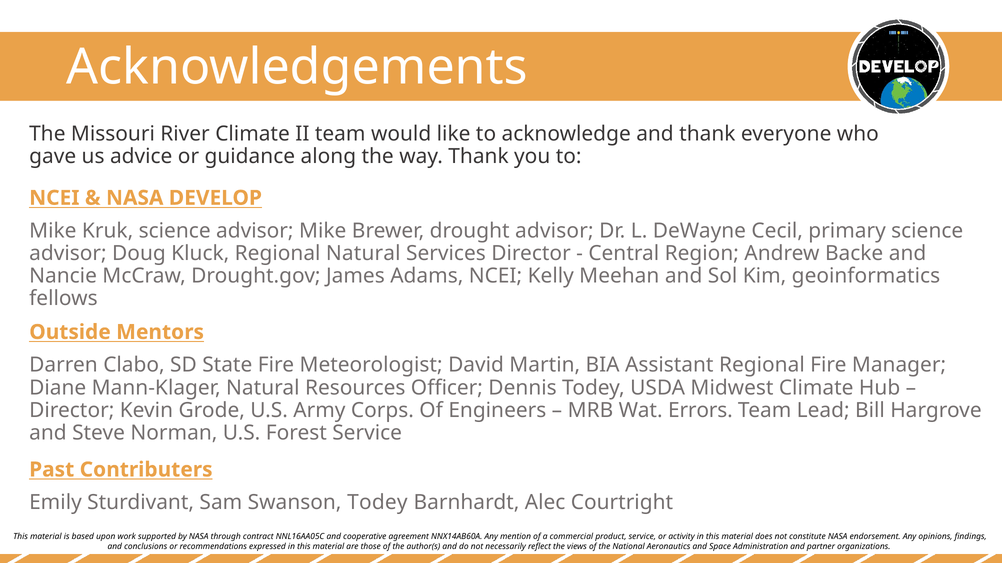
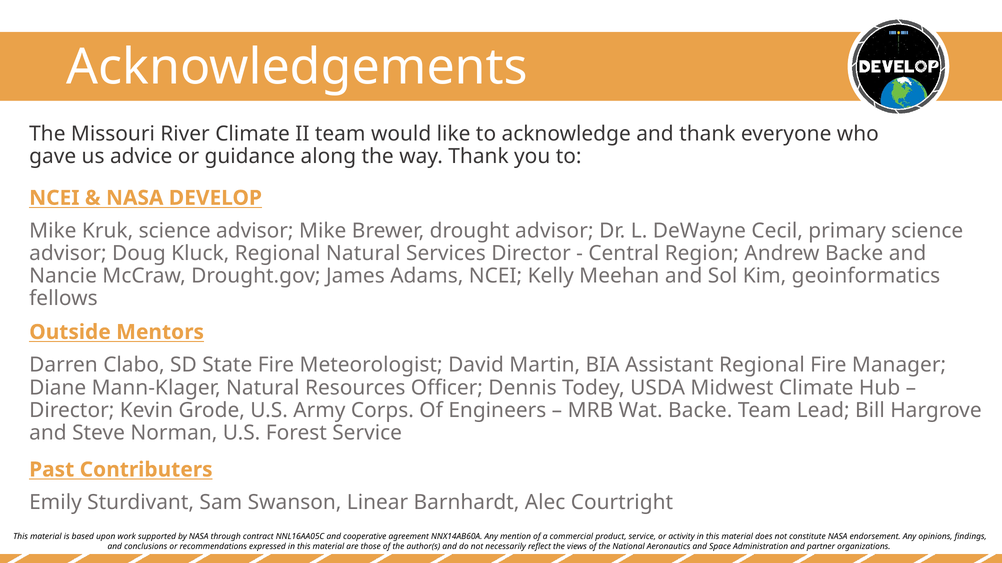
Wat Errors: Errors -> Backe
Swanson Todey: Todey -> Linear
